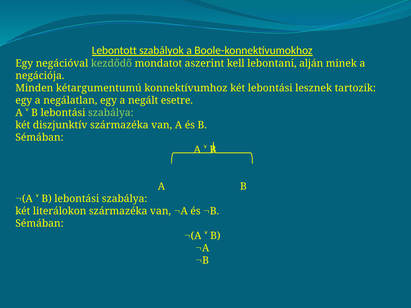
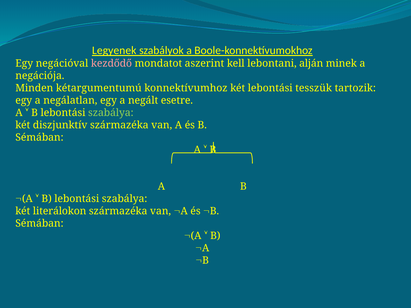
Lebontott: Lebontott -> Legyenek
kezdődő colour: light green -> pink
lesznek: lesznek -> tesszük
